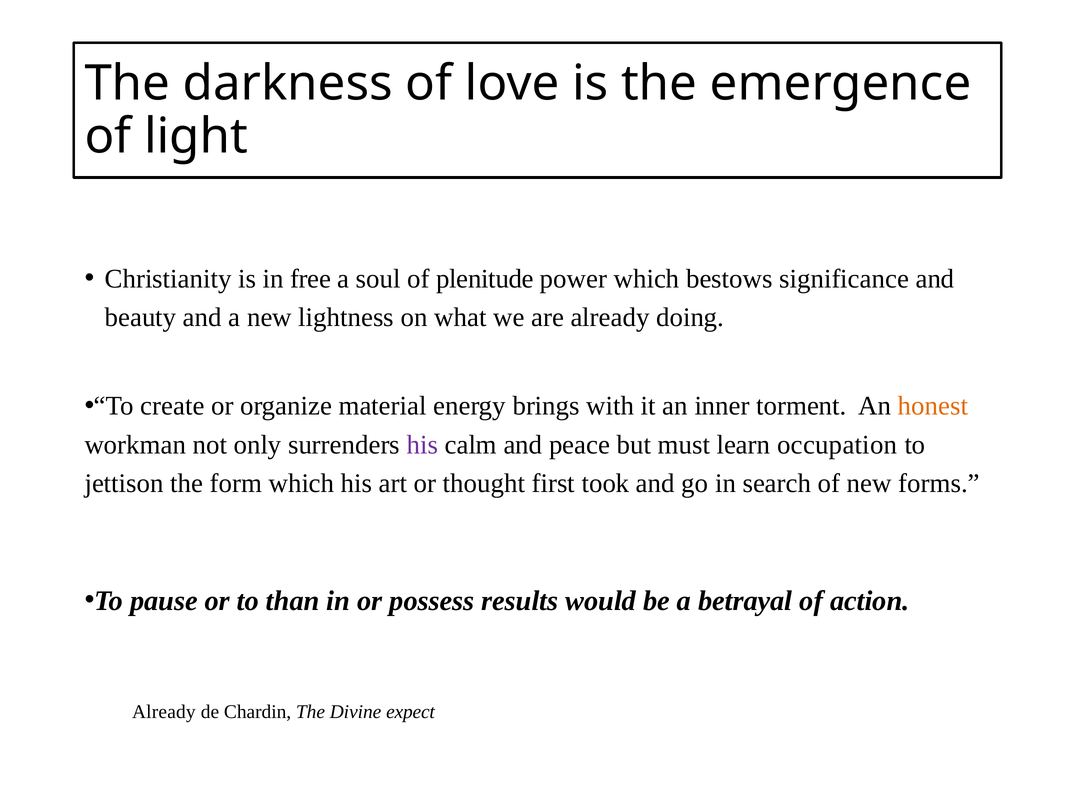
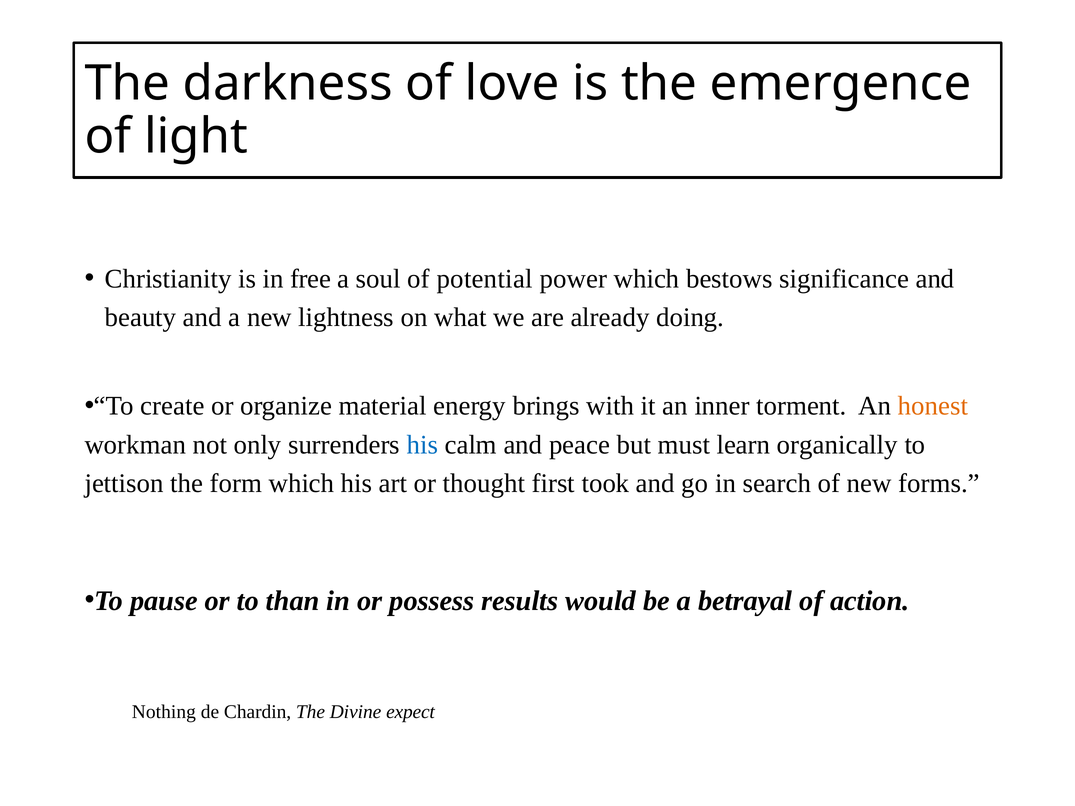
plenitude: plenitude -> potential
his at (422, 445) colour: purple -> blue
occupation: occupation -> organically
Already at (164, 712): Already -> Nothing
